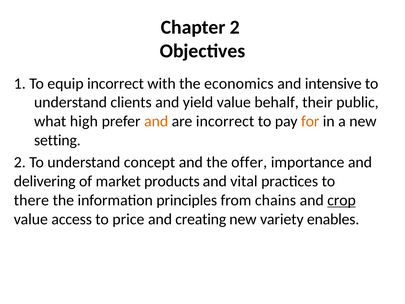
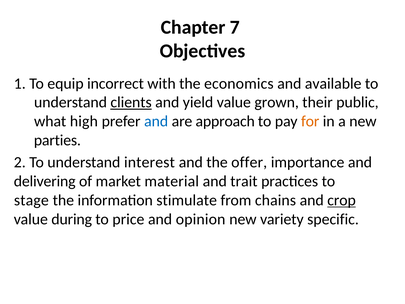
Chapter 2: 2 -> 7
intensive: intensive -> available
clients underline: none -> present
behalf: behalf -> grown
and at (156, 121) colour: orange -> blue
are incorrect: incorrect -> approach
setting: setting -> parties
concept: concept -> interest
products: products -> material
vital: vital -> trait
there: there -> stage
principles: principles -> stimulate
access: access -> during
creating: creating -> opinion
enables: enables -> specific
